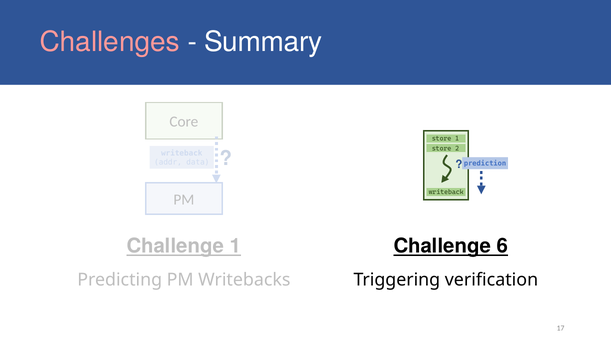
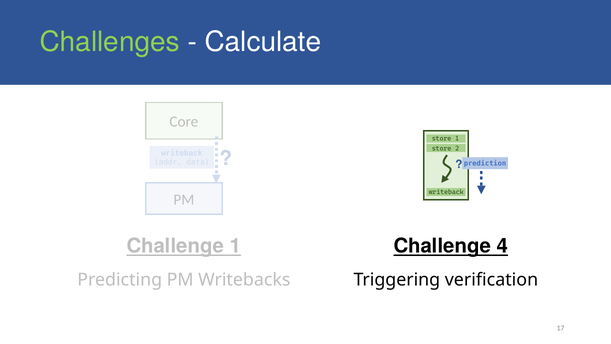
Challenges colour: pink -> light green
Summary: Summary -> Calculate
6: 6 -> 4
